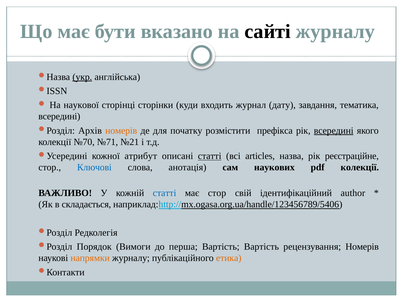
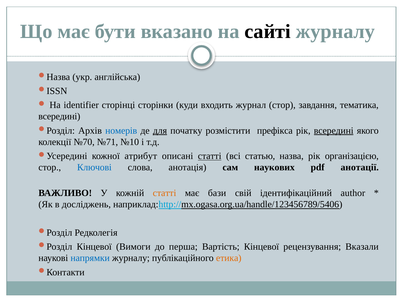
укр underline: present -> none
наукової: наукової -> identifier
журнал дату: дату -> стор
номерів at (121, 131) colour: orange -> blue
для underline: none -> present
№21: №21 -> №10
articles: articles -> статью
реєстраційне: реєстраційне -> організацією
pdf колекції: колекції -> анотації
статті at (165, 193) colour: blue -> orange
має стор: стор -> бази
складається: складається -> досліджень
Порядок at (94, 247): Порядок -> Кінцевої
Вартість Вартість: Вартість -> Кінцевої
рецензування Номерів: Номерів -> Вказали
напрямки colour: orange -> blue
